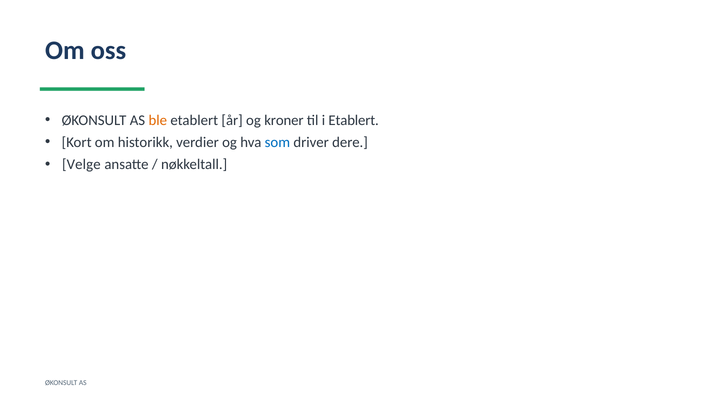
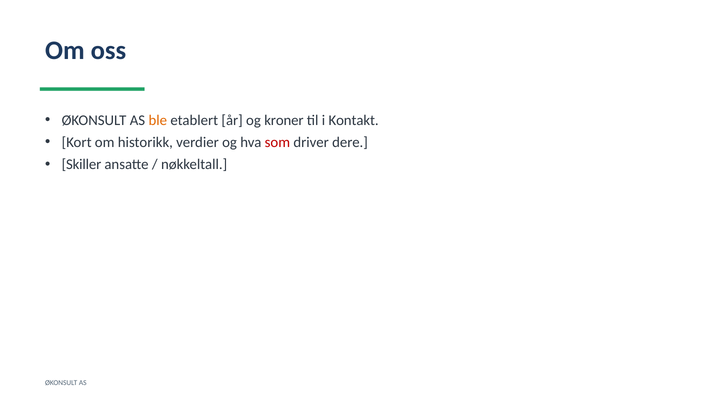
i Etablert: Etablert -> Kontakt
som colour: blue -> red
Velge: Velge -> Skiller
